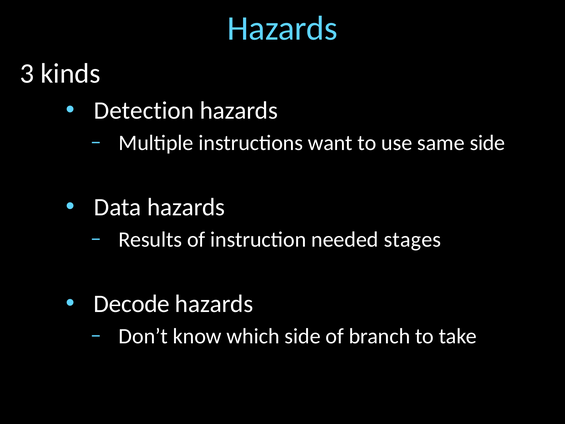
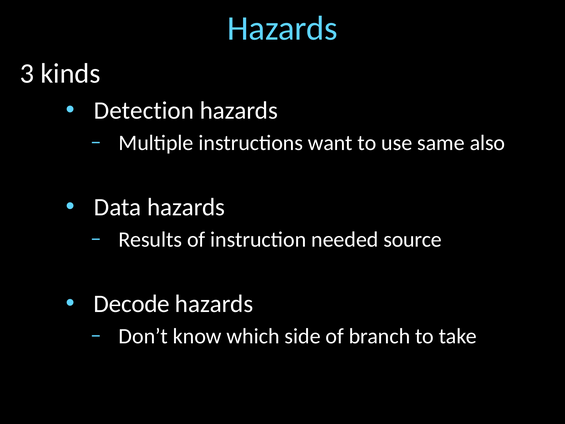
same side: side -> also
stages: stages -> source
